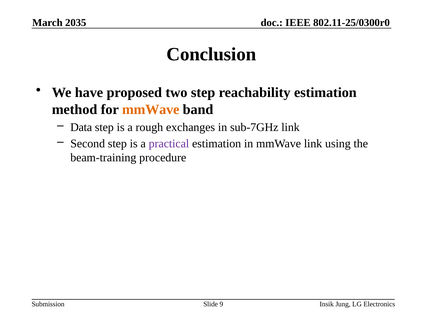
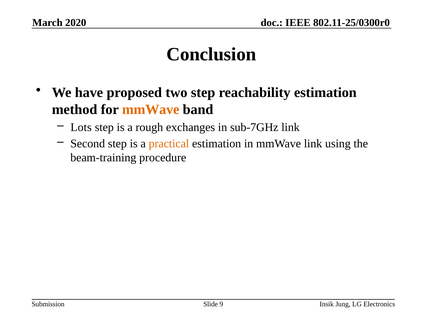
2035: 2035 -> 2020
Data: Data -> Lots
practical colour: purple -> orange
